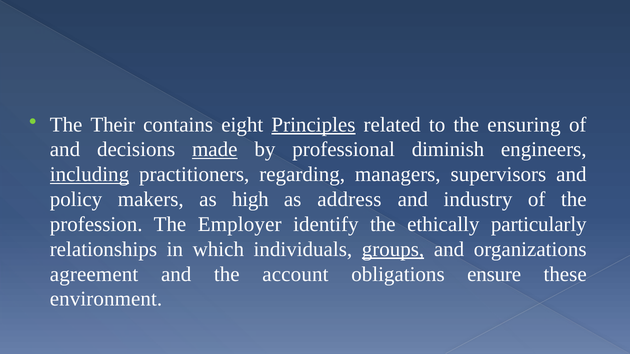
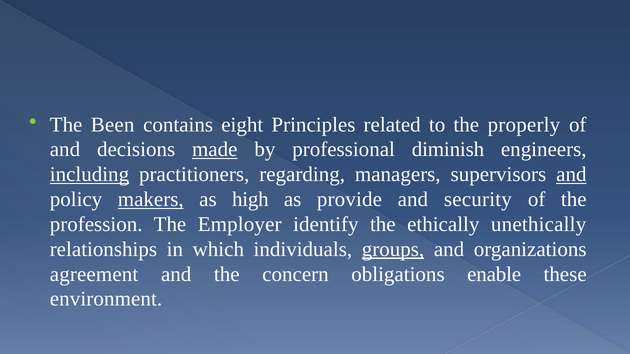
Their: Their -> Been
Principles underline: present -> none
ensuring: ensuring -> properly
and at (571, 175) underline: none -> present
makers underline: none -> present
address: address -> provide
industry: industry -> security
particularly: particularly -> unethically
account: account -> concern
ensure: ensure -> enable
